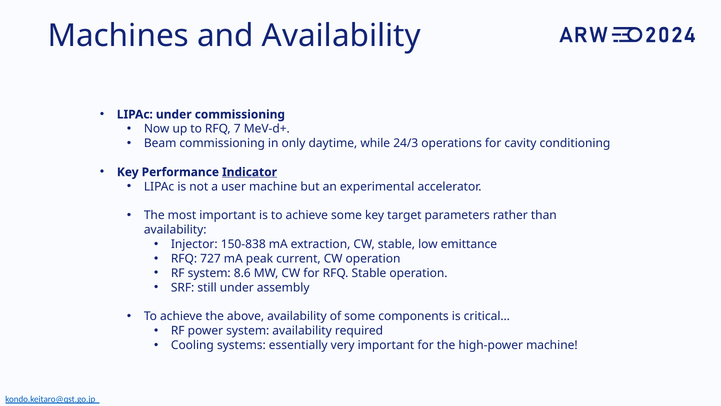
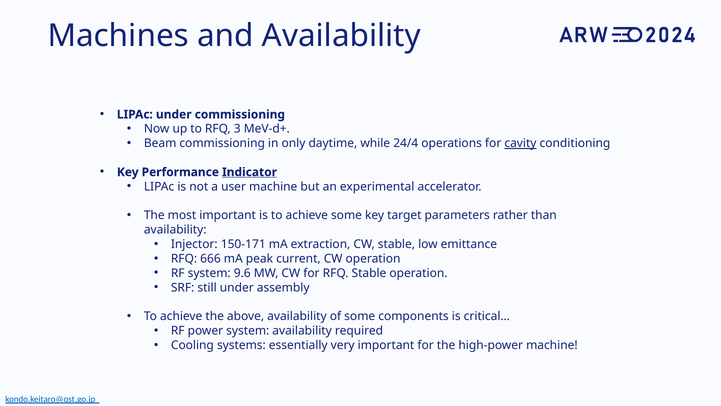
7: 7 -> 3
24/3: 24/3 -> 24/4
cavity underline: none -> present
150-838: 150-838 -> 150-171
727: 727 -> 666
8.6: 8.6 -> 9.6
